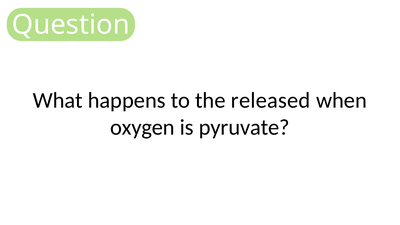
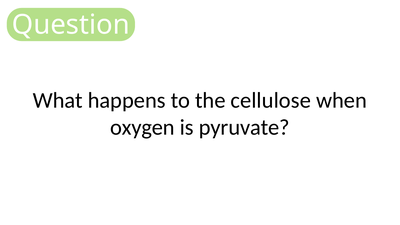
released: released -> cellulose
